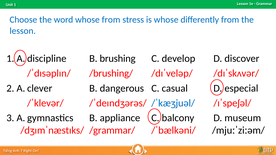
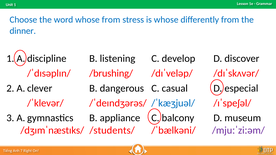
lesson at (23, 31): lesson -> dinner
brushing: brushing -> listening
/grammar/: /grammar/ -> /students/
/mjuːˈziːəm/ colour: black -> purple
